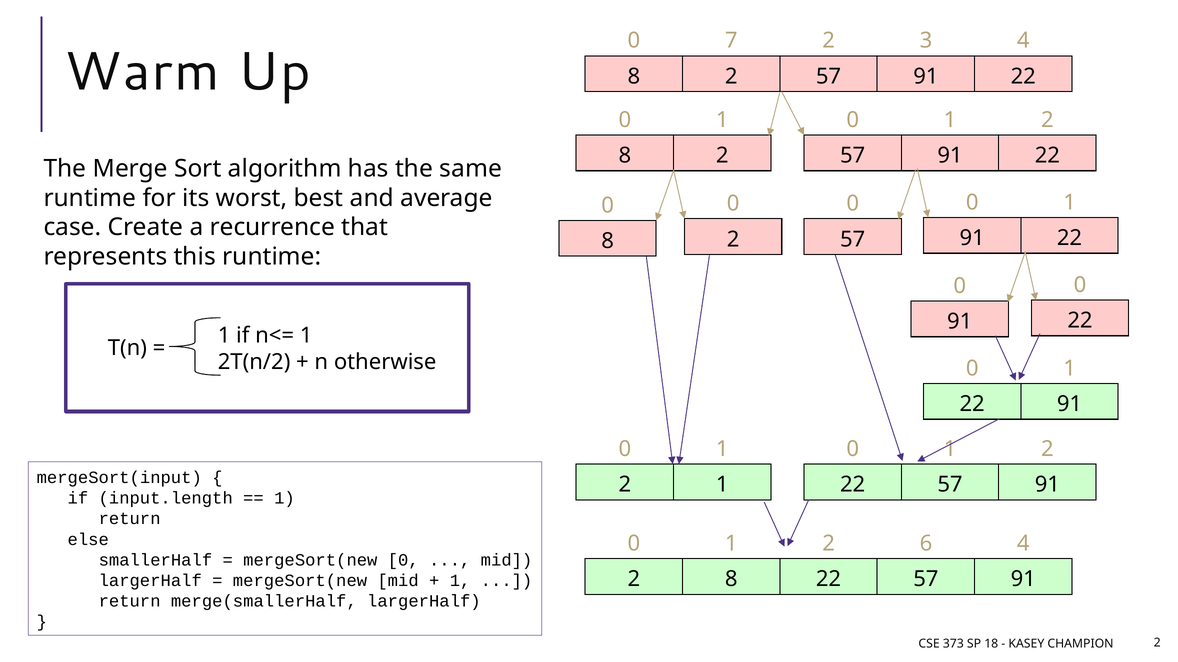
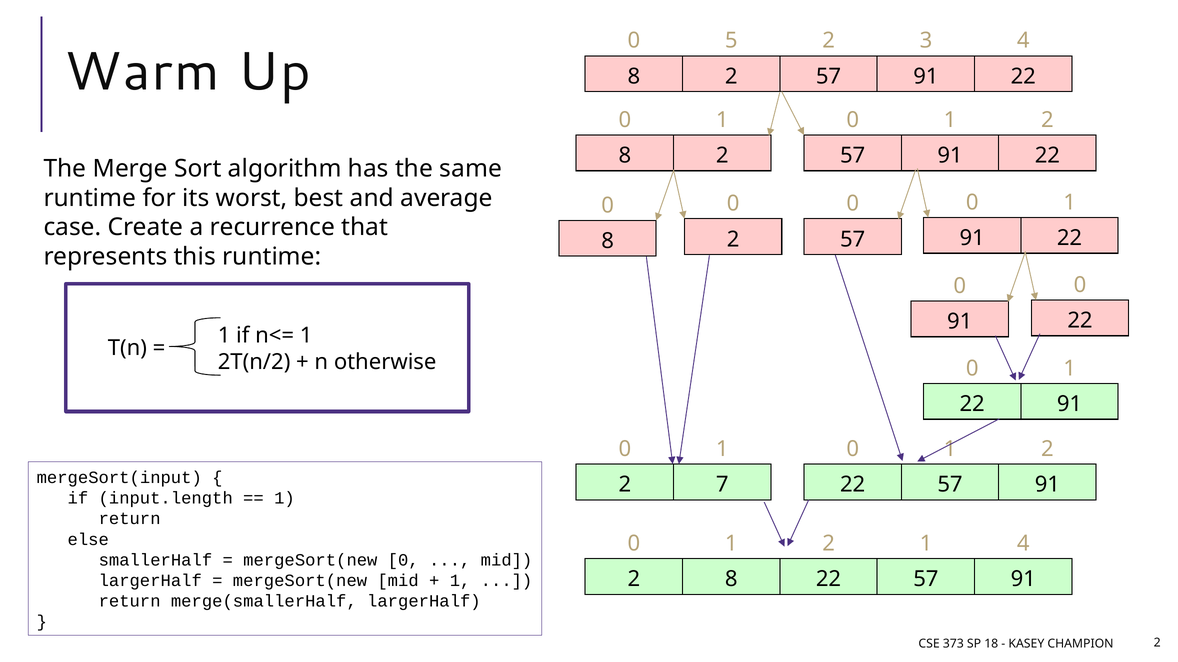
7: 7 -> 5
2 1: 1 -> 7
2 6: 6 -> 1
